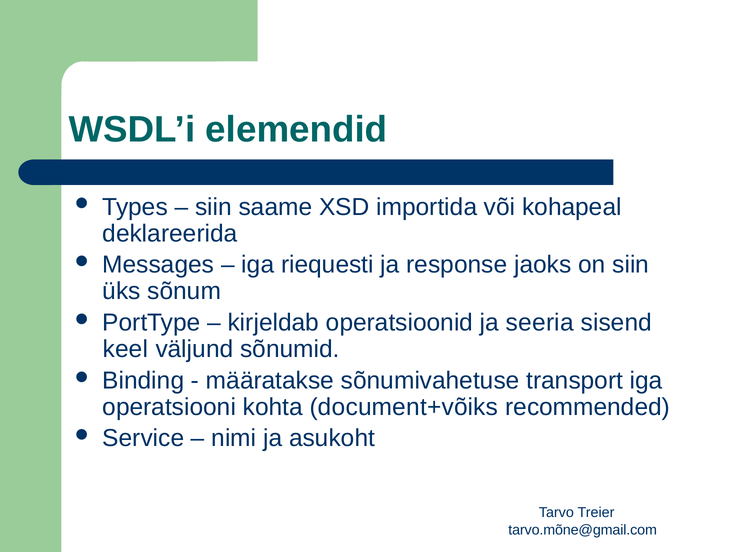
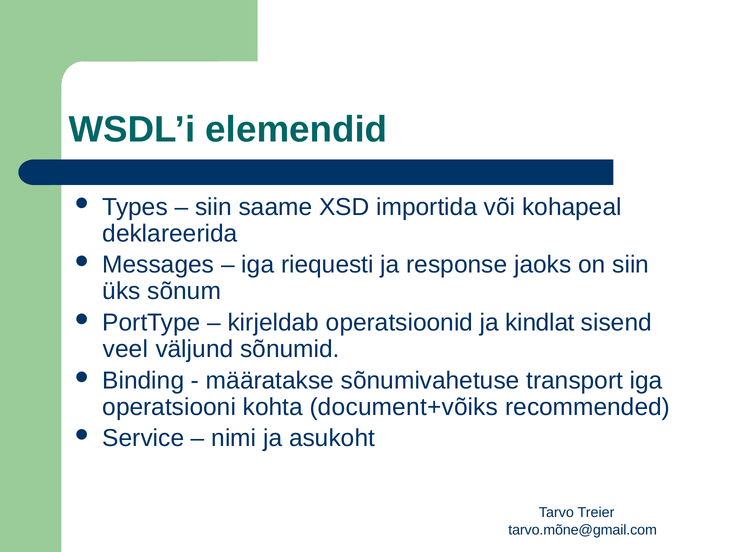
seeria: seeria -> kindlat
keel: keel -> veel
